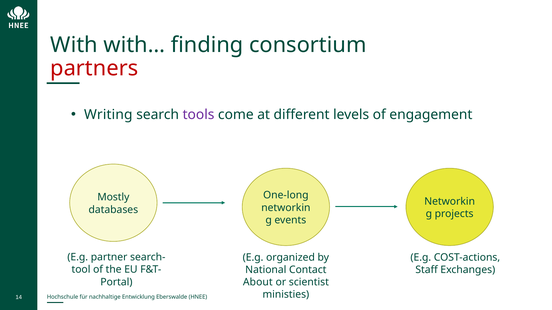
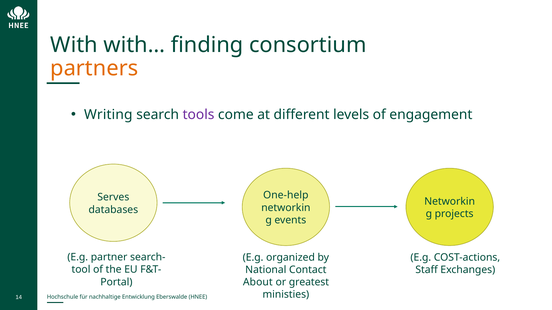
partners colour: red -> orange
One-long: One-long -> One-help
Mostly: Mostly -> Serves
scientist: scientist -> greatest
